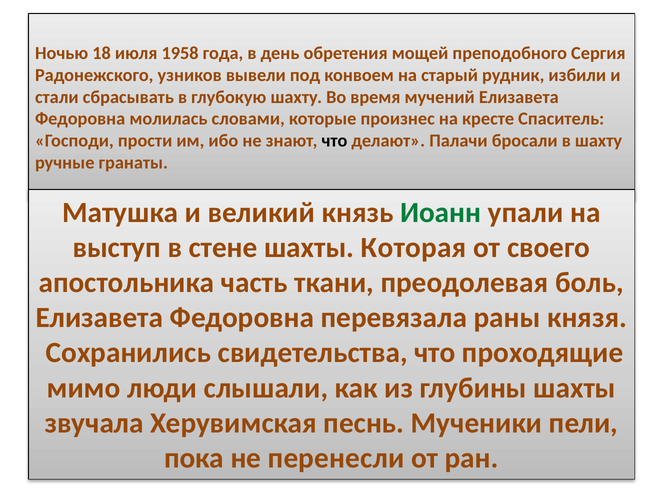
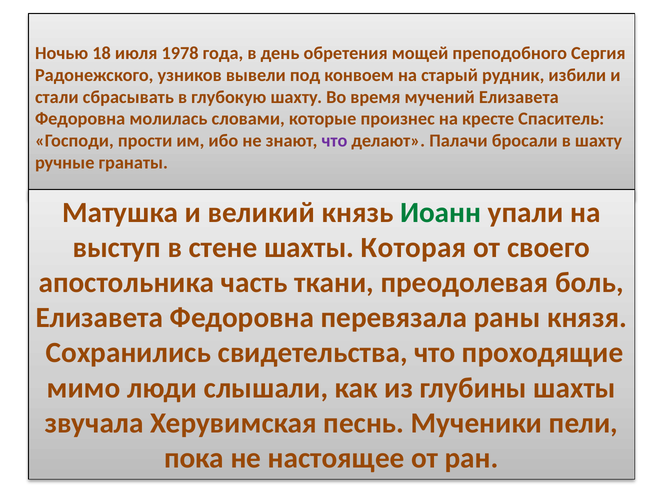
1958: 1958 -> 1978
что at (334, 141) colour: black -> purple
перенесли: перенесли -> настоящее
